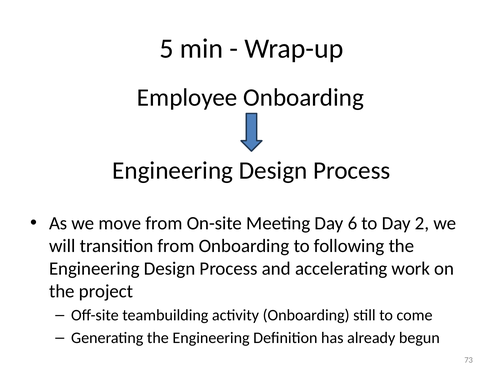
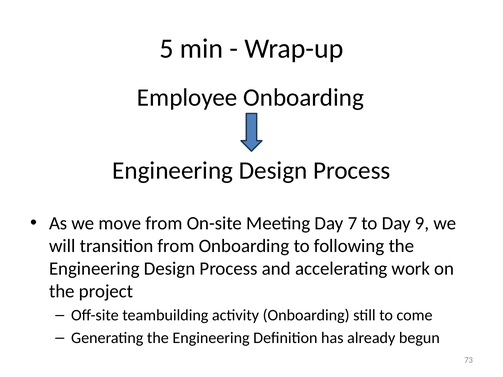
6: 6 -> 7
2: 2 -> 9
